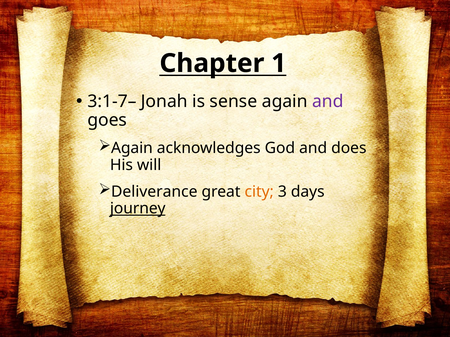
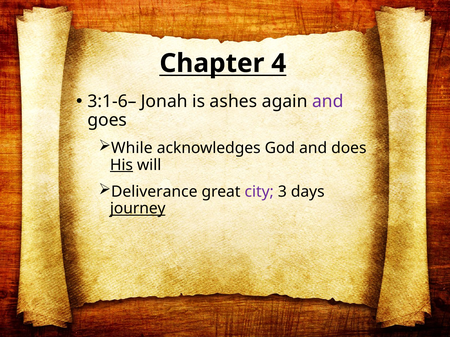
1: 1 -> 4
3:1-7–: 3:1-7– -> 3:1-6–
sense: sense -> ashes
Again at (132, 148): Again -> While
His underline: none -> present
city colour: orange -> purple
